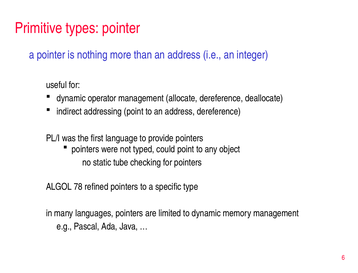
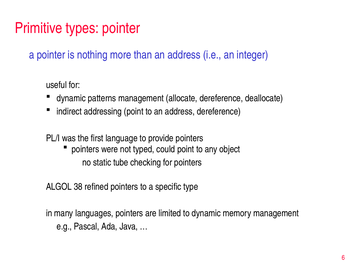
operator: operator -> patterns
78: 78 -> 38
